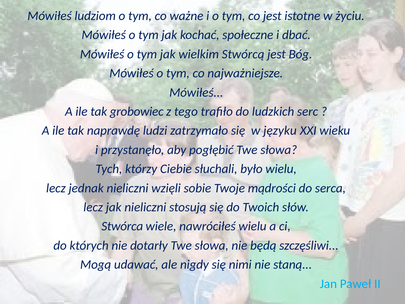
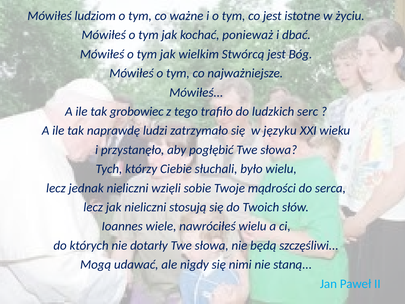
społeczne: społeczne -> ponieważ
Stwórca: Stwórca -> Ioannes
